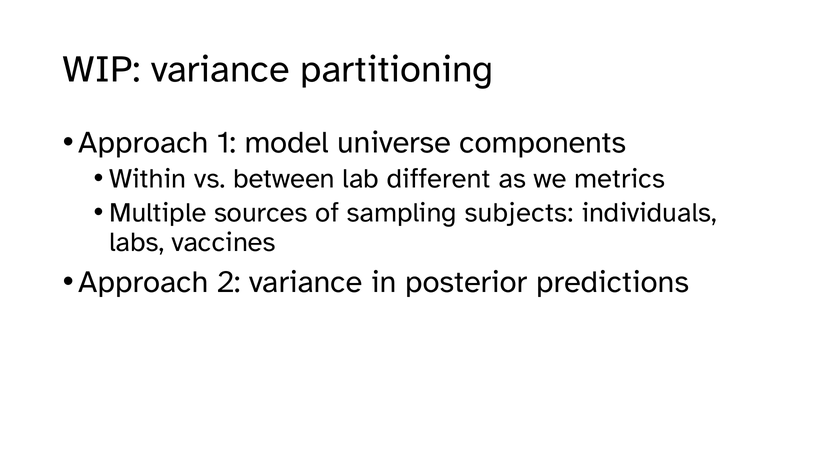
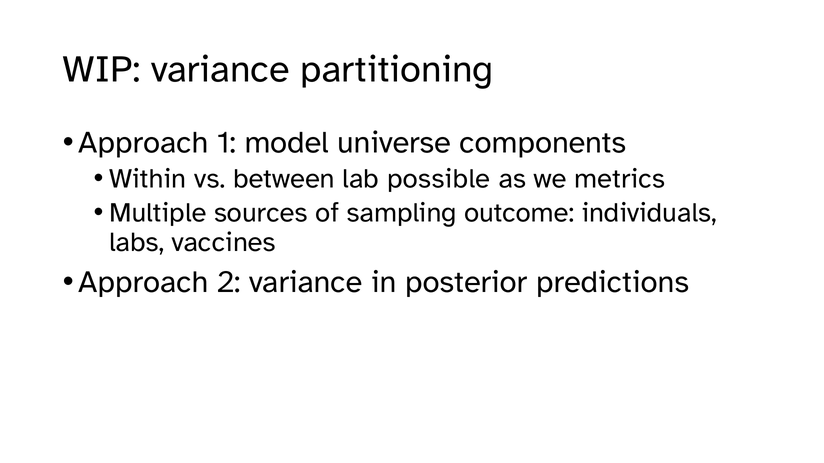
different: different -> possible
subjects: subjects -> outcome
